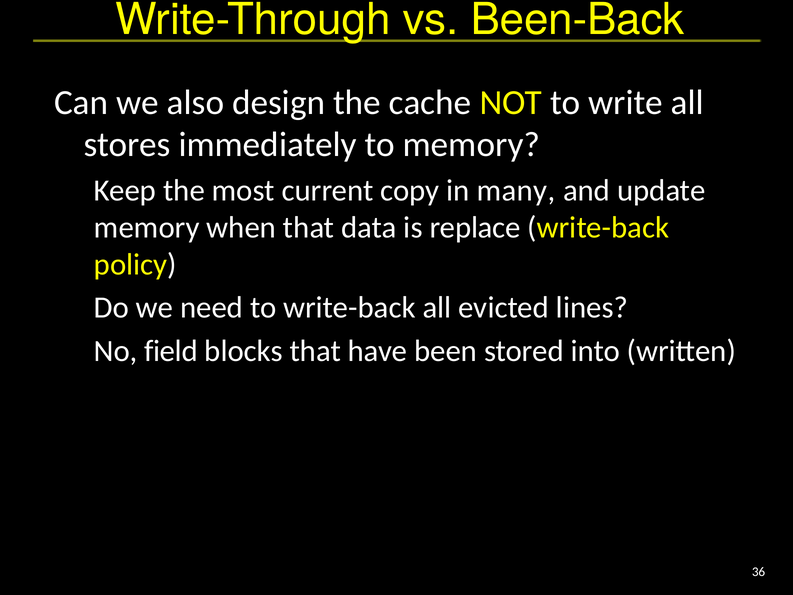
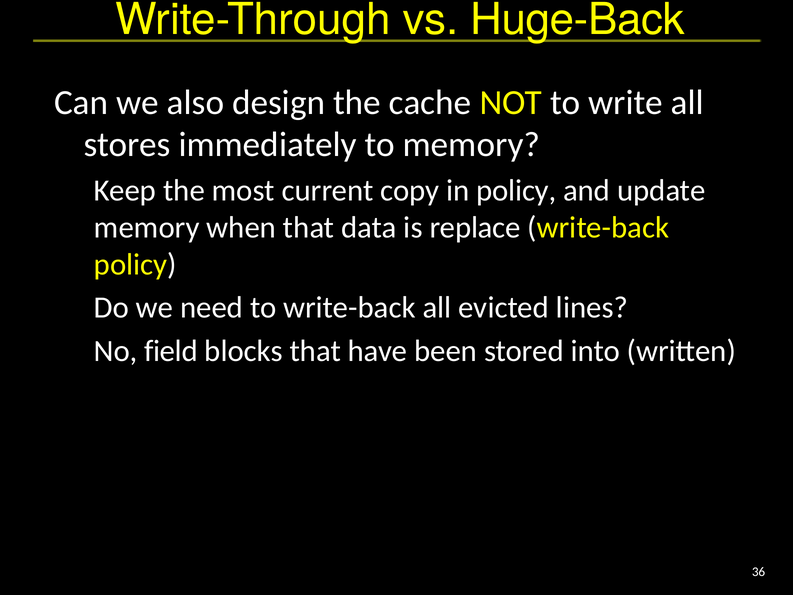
Been-Back: Been-Back -> Huge-Back
in many: many -> policy
